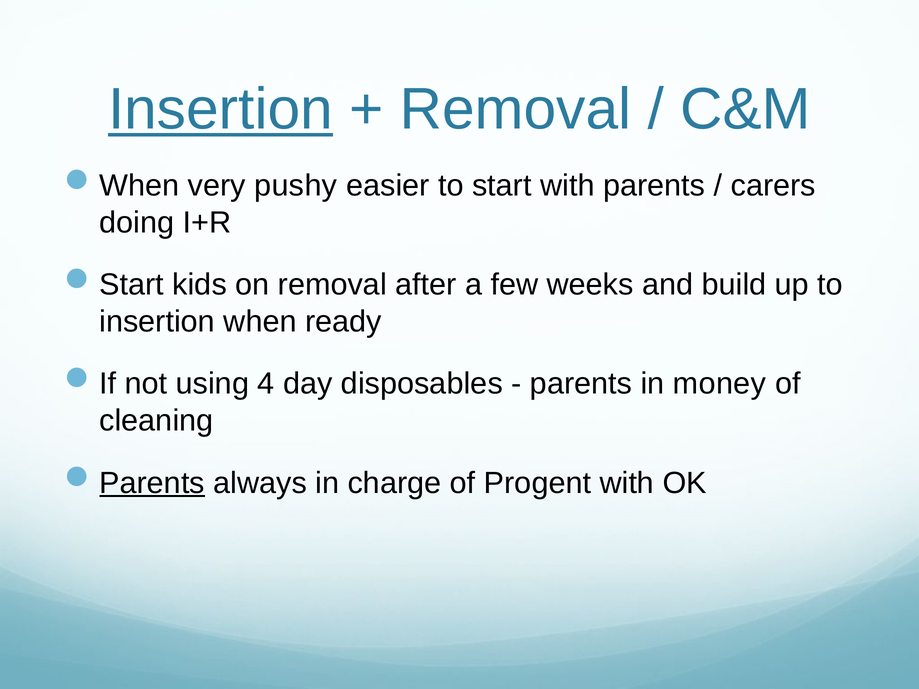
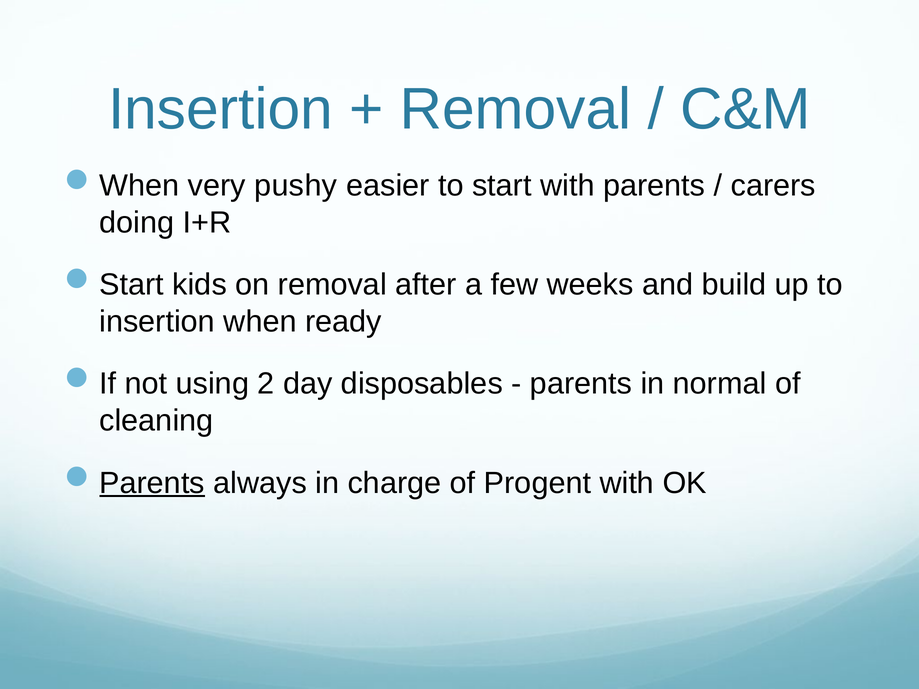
Insertion at (221, 109) underline: present -> none
4: 4 -> 2
money: money -> normal
